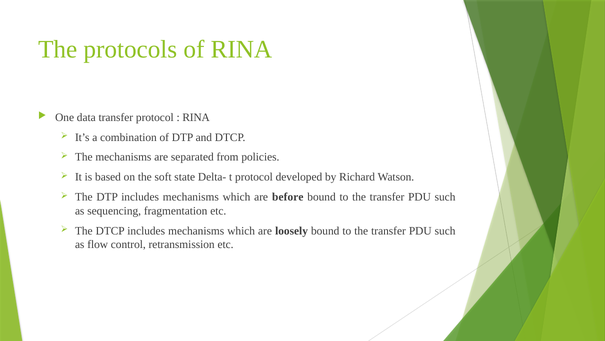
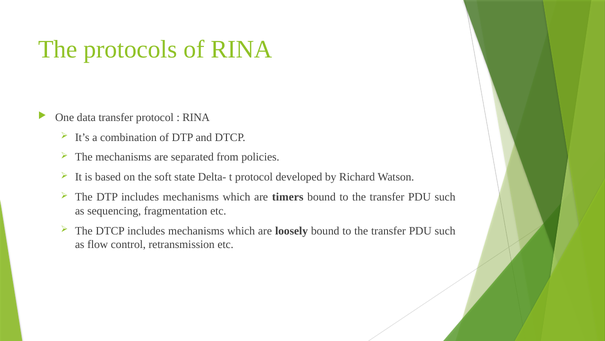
before: before -> timers
